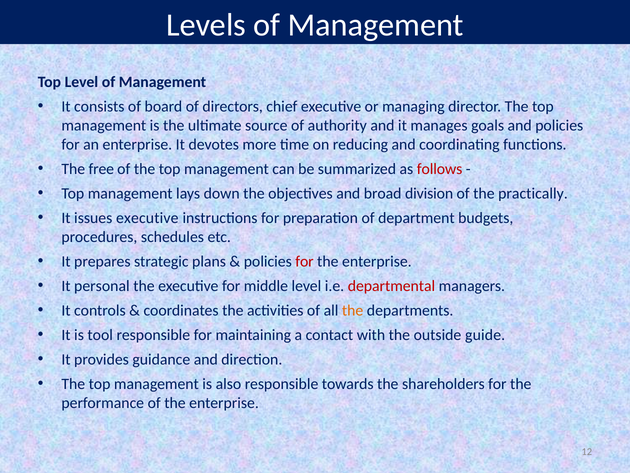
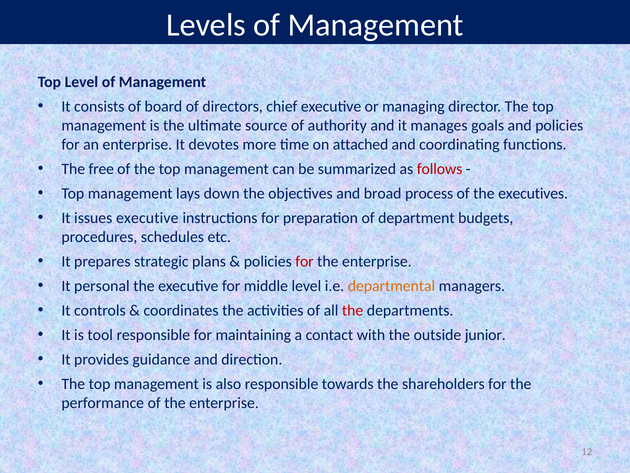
reducing: reducing -> attached
division: division -> process
practically: practically -> executives
departmental colour: red -> orange
the at (353, 310) colour: orange -> red
guide: guide -> junior
